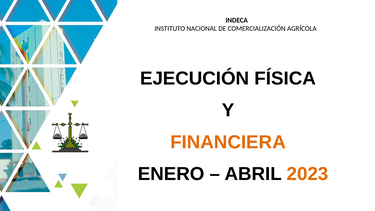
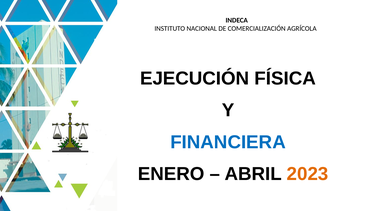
FINANCIERA colour: orange -> blue
